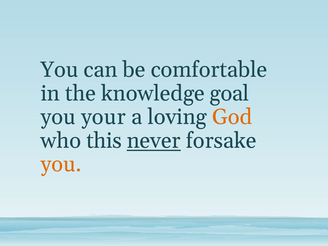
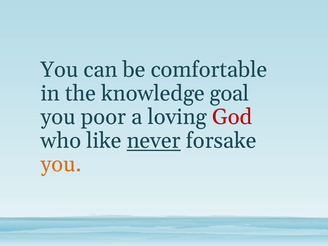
your: your -> poor
God colour: orange -> red
this: this -> like
